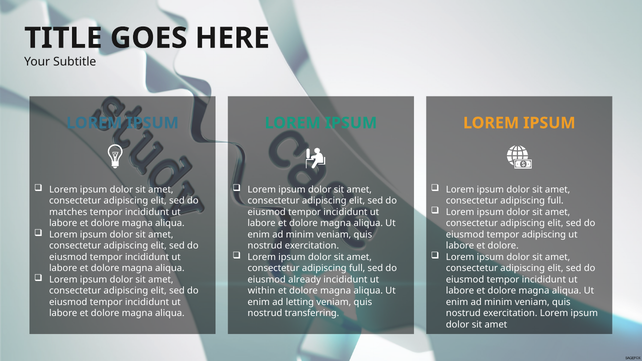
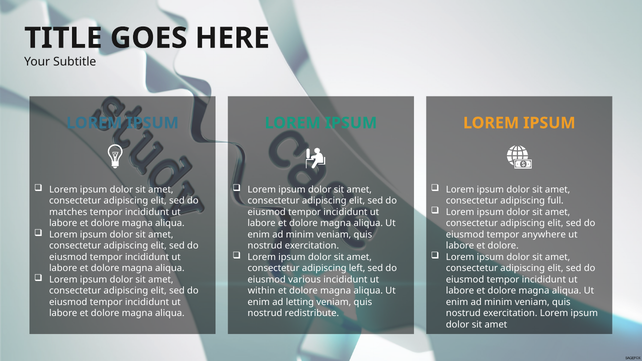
tempor adipiscing: adipiscing -> anywhere
full at (357, 268): full -> left
already: already -> various
transferring: transferring -> redistribute
